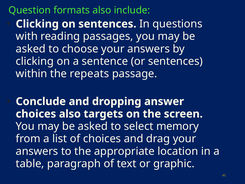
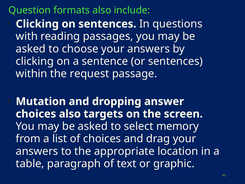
repeats: repeats -> request
Conclude: Conclude -> Mutation
